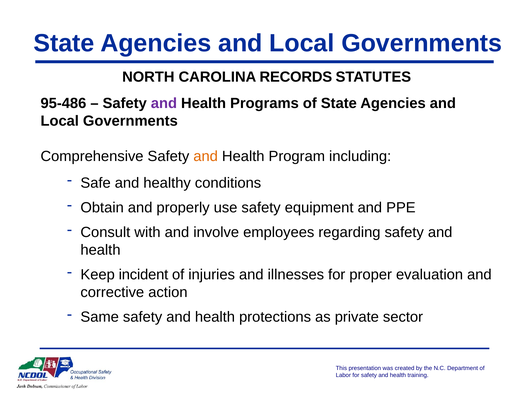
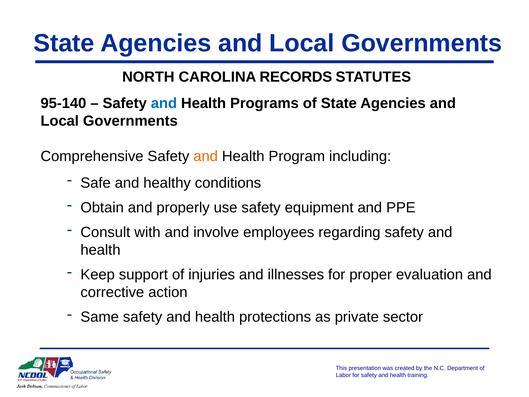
95-486: 95-486 -> 95-140
and at (164, 103) colour: purple -> blue
incident: incident -> support
